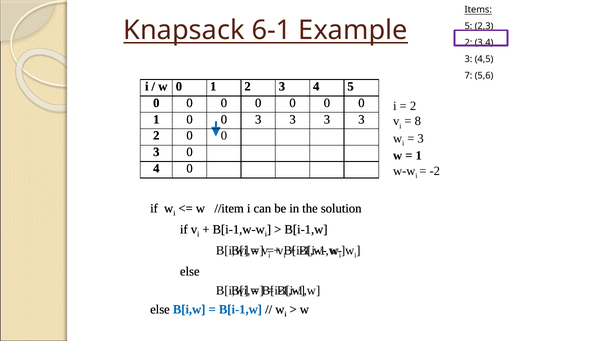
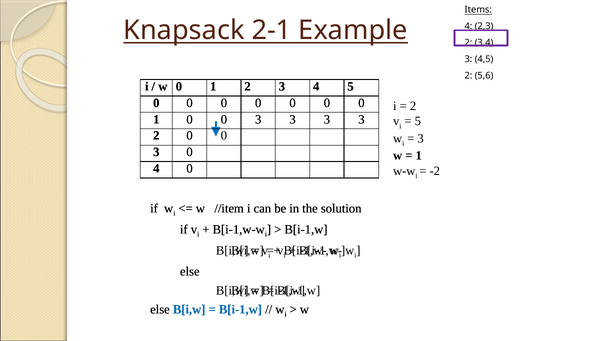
6-1: 6-1 -> 2-1
5 at (468, 26): 5 -> 4
7 at (468, 75): 7 -> 2
8 at (418, 121): 8 -> 5
